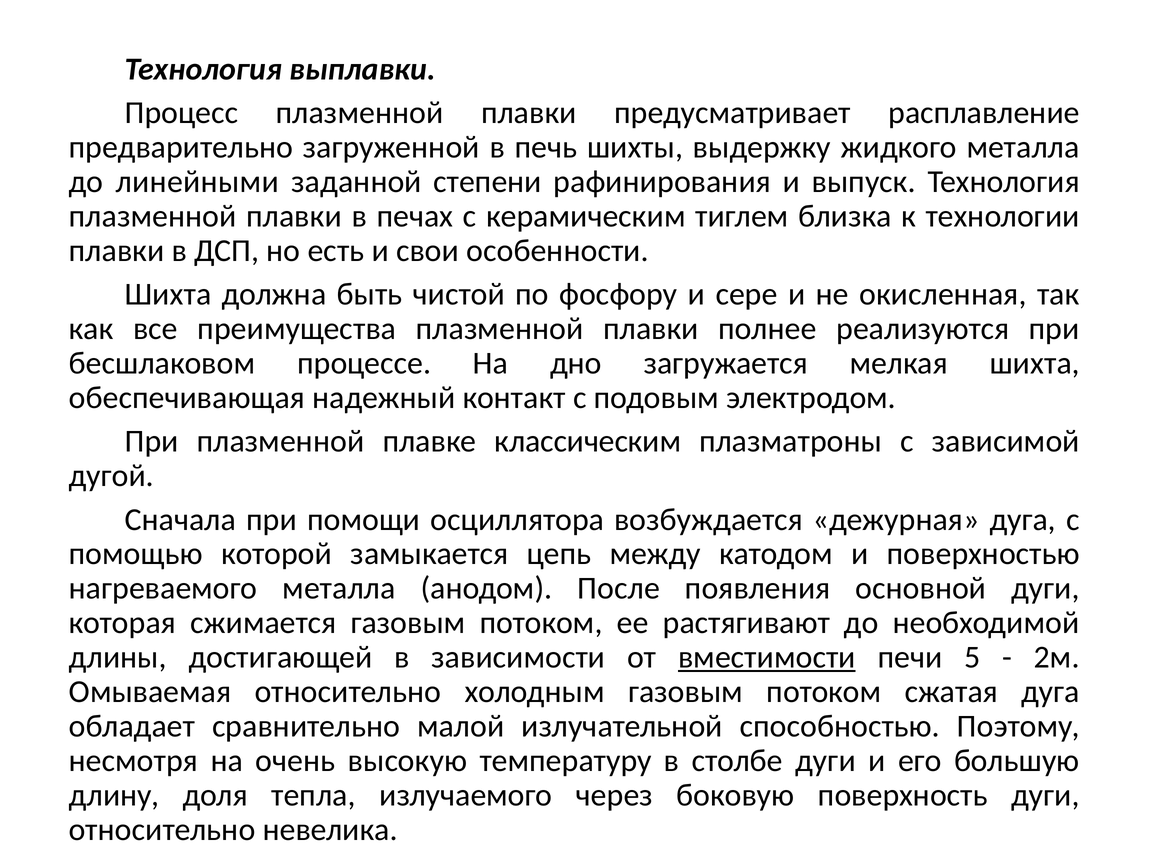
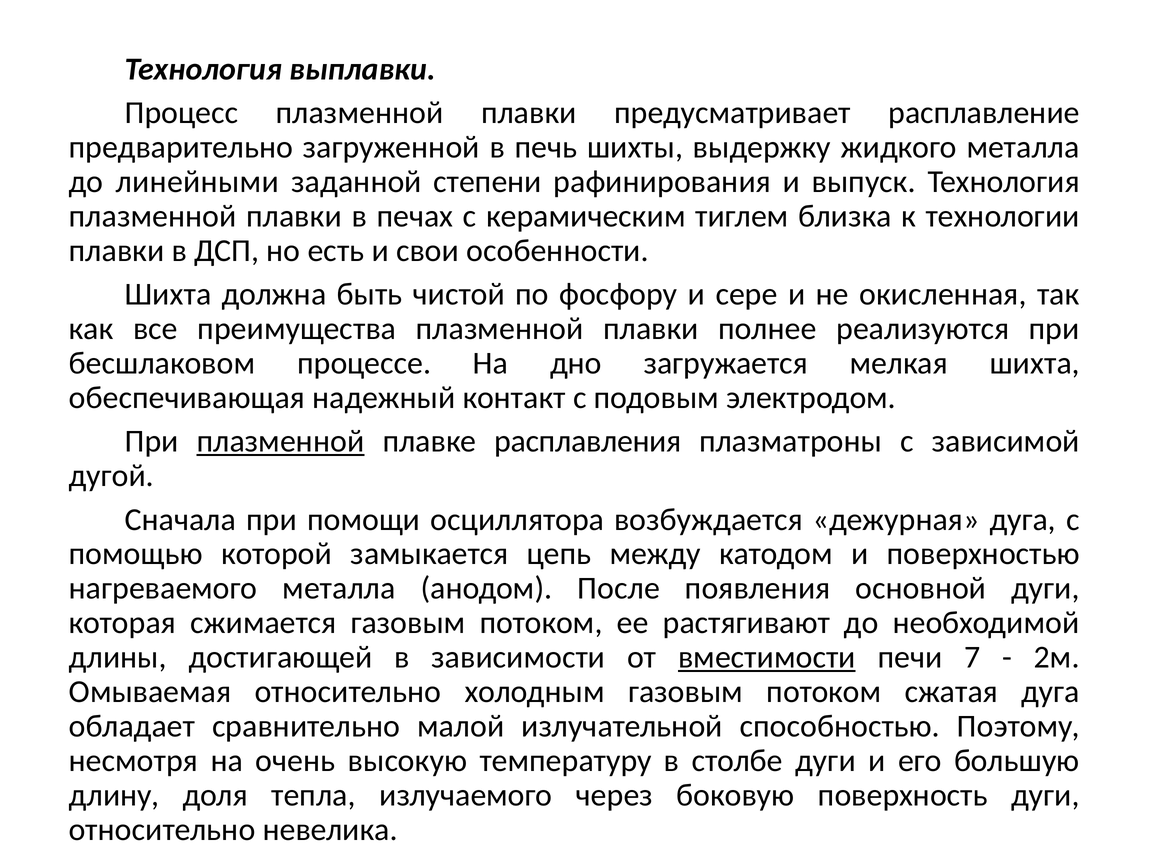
плазменной at (280, 441) underline: none -> present
классическим: классическим -> расплавления
5: 5 -> 7
